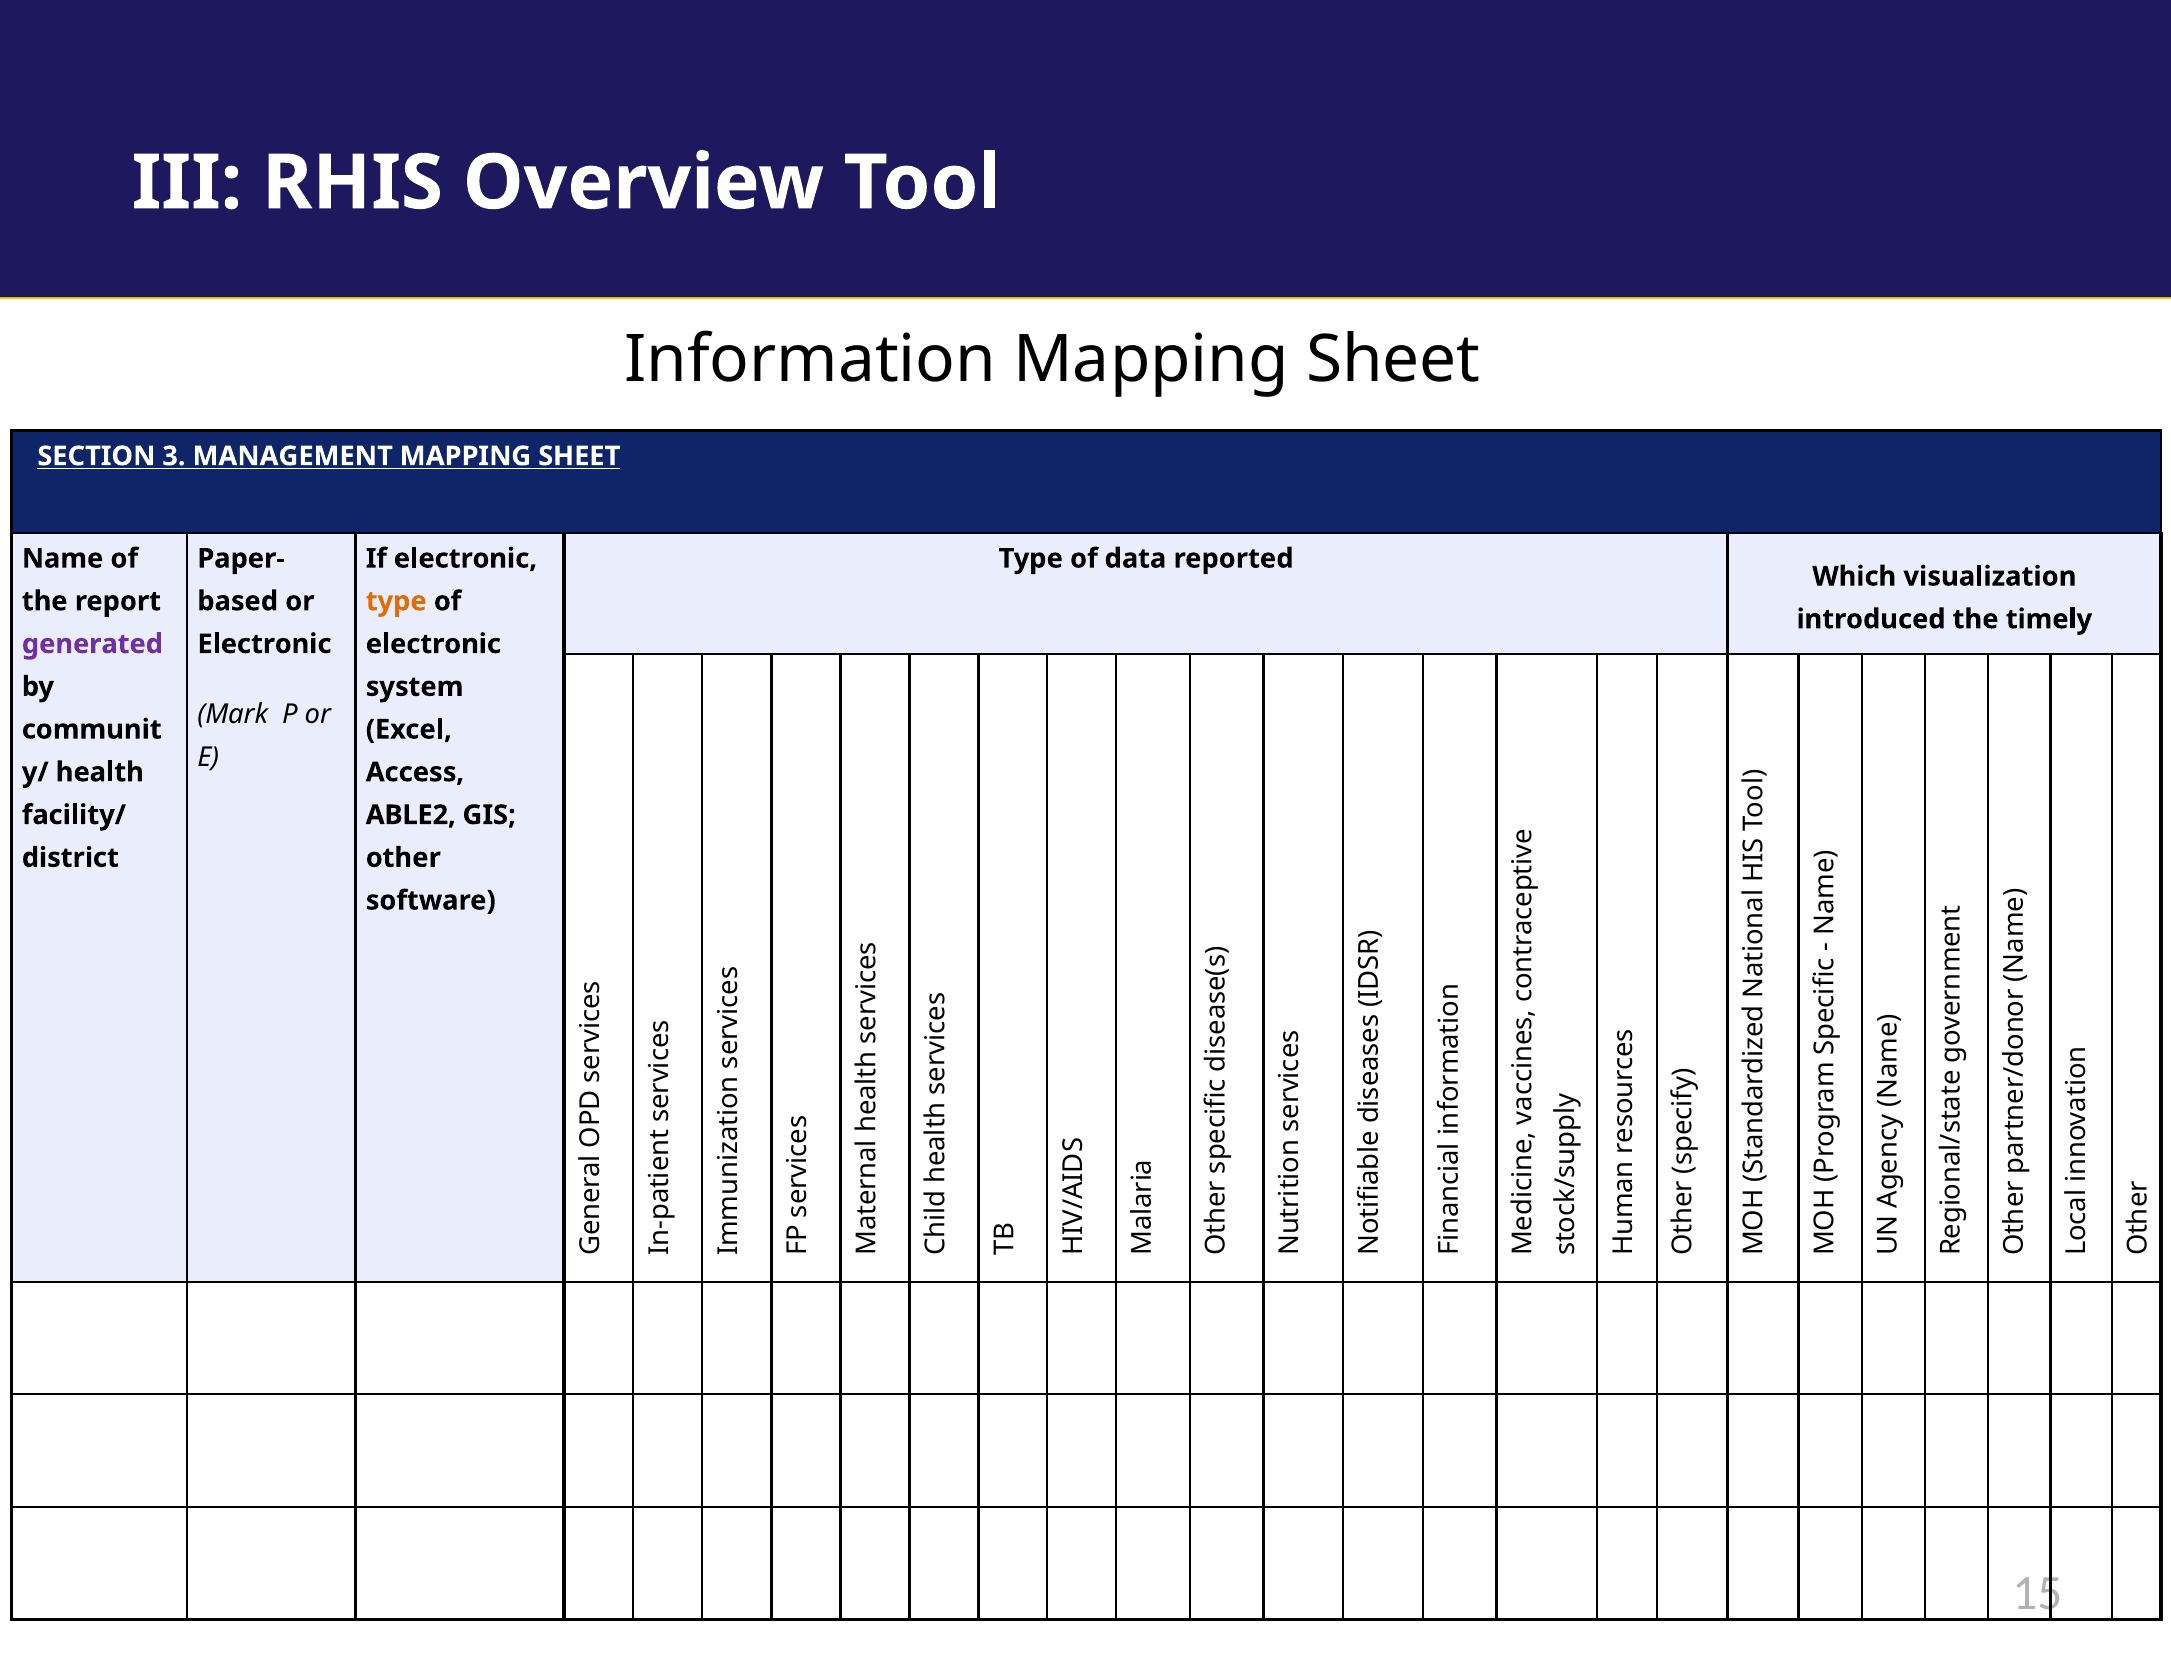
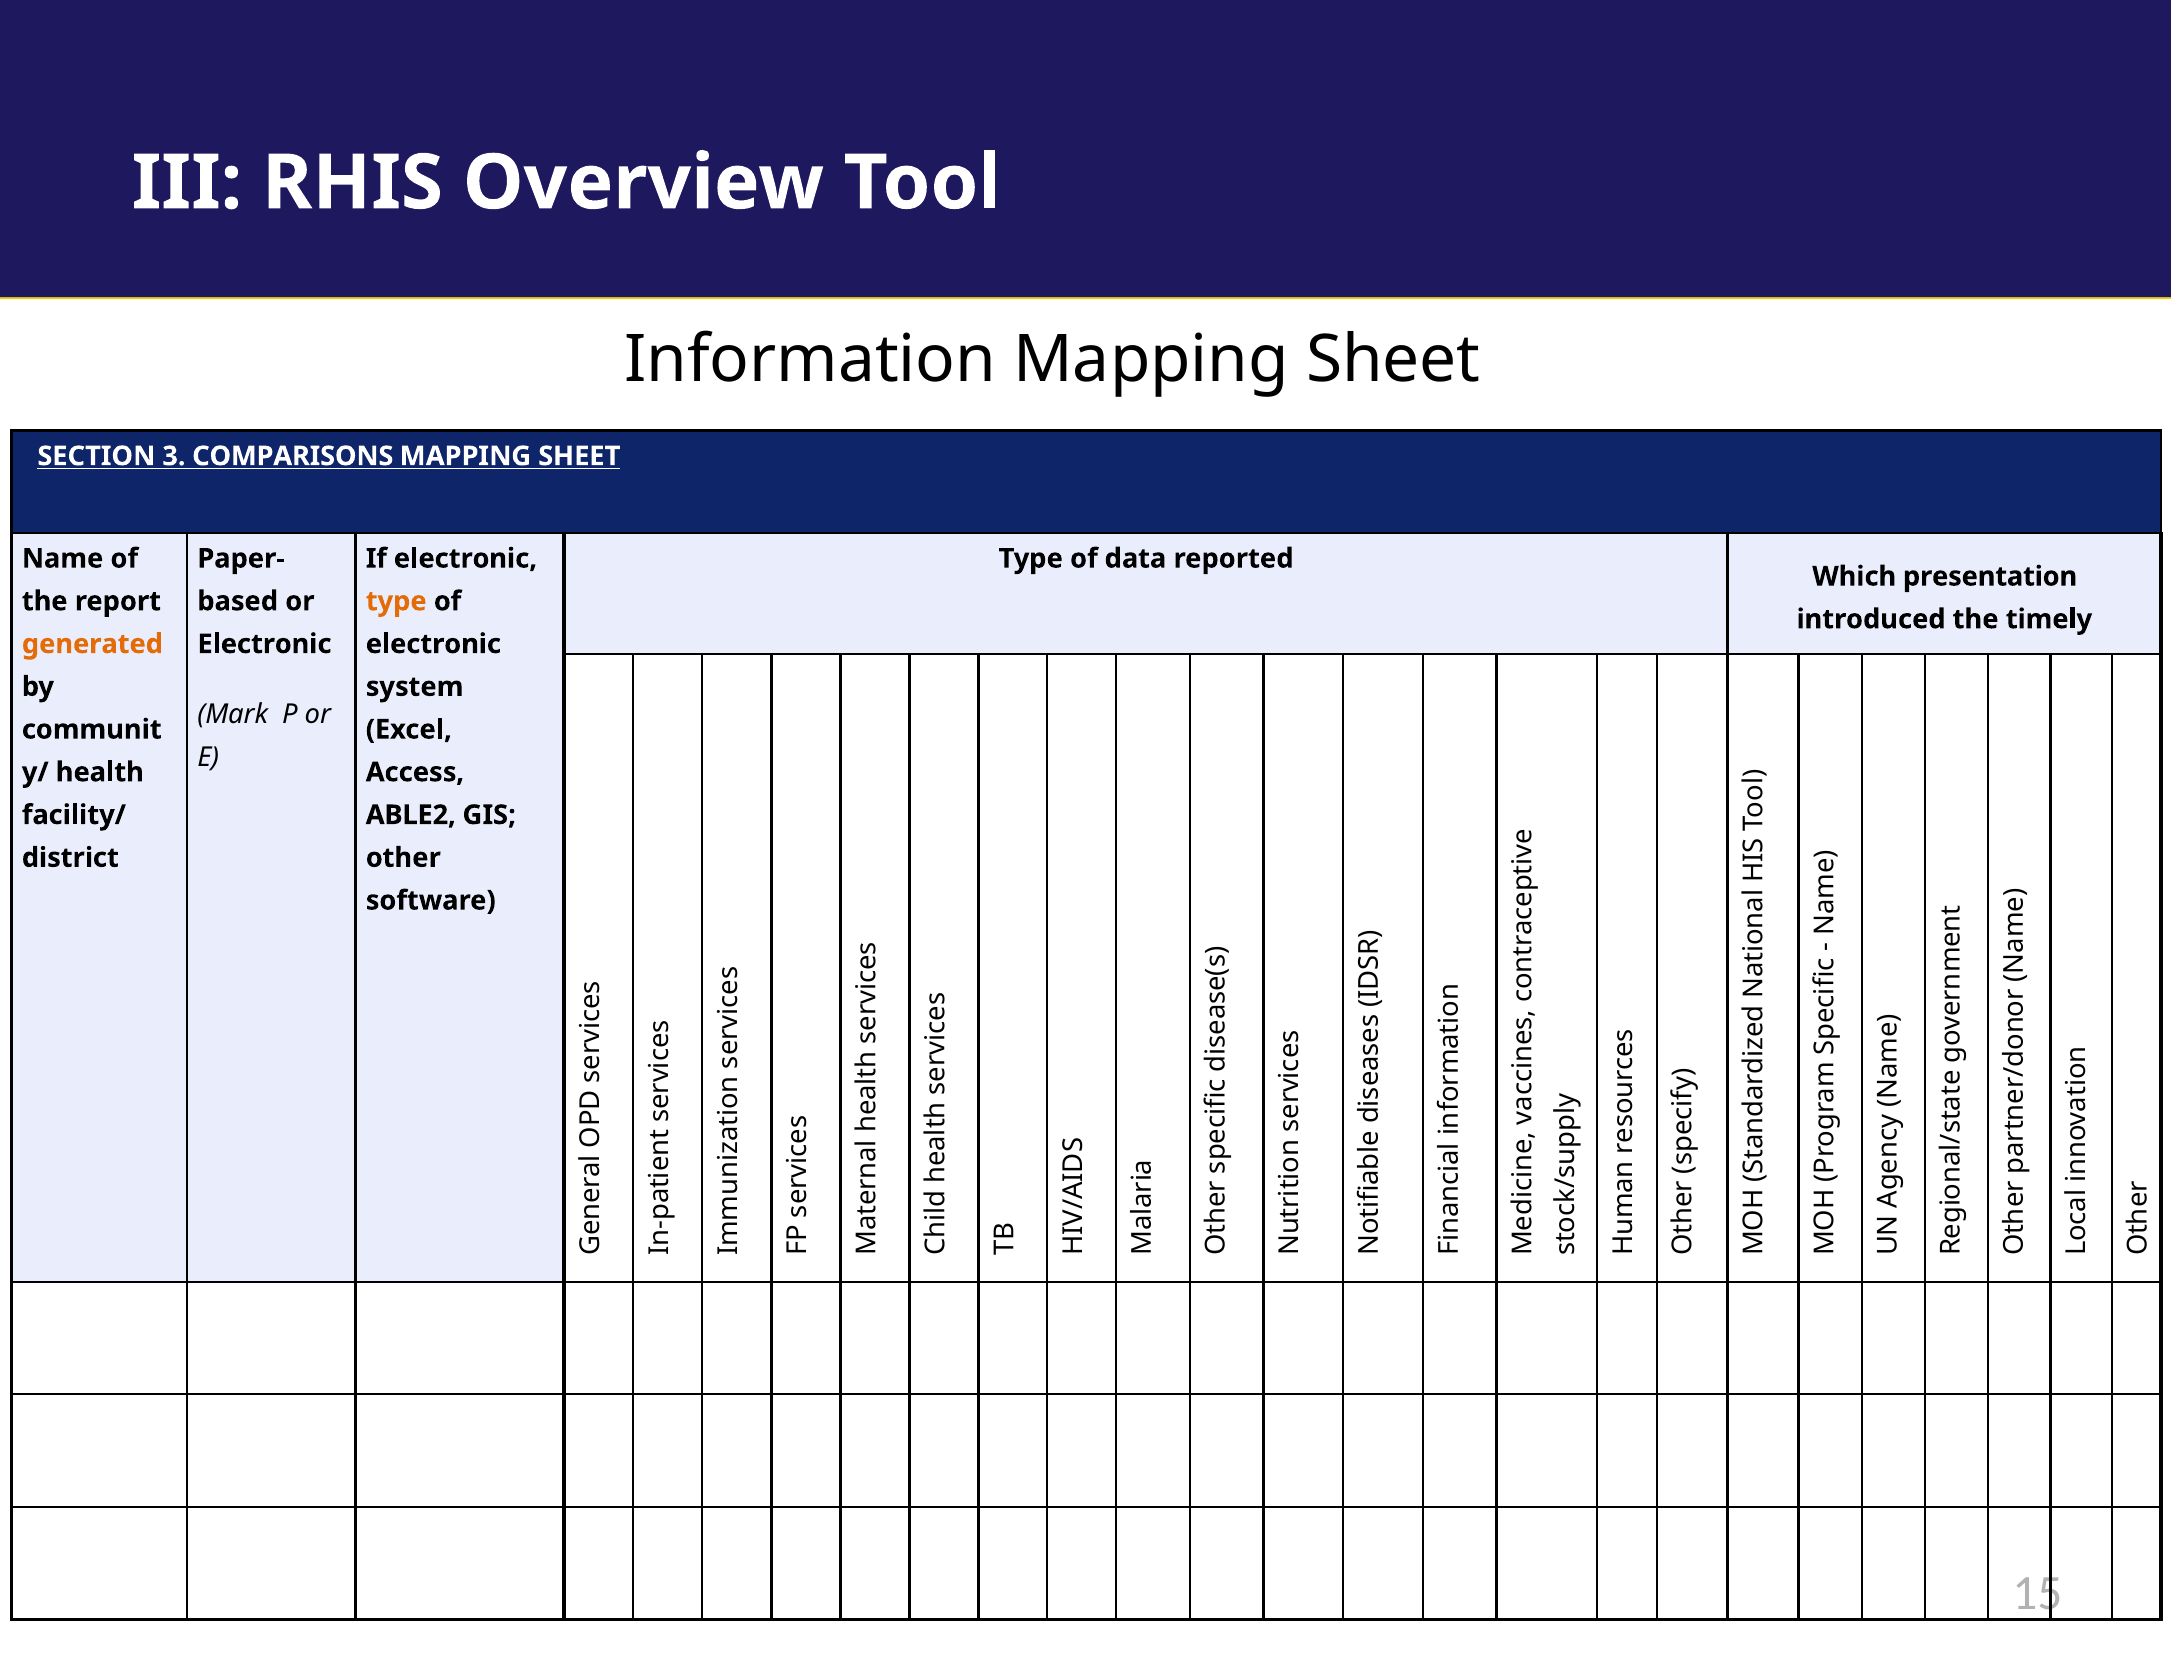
MANAGEMENT: MANAGEMENT -> COMPARISONS
visualization: visualization -> presentation
generated colour: purple -> orange
